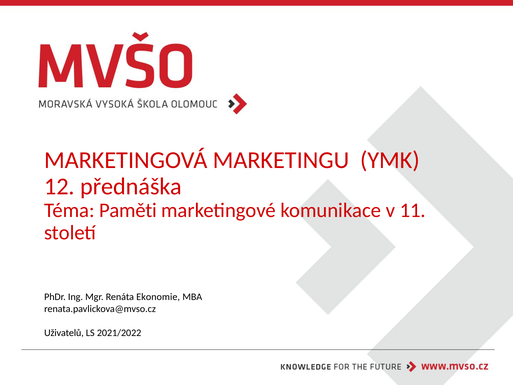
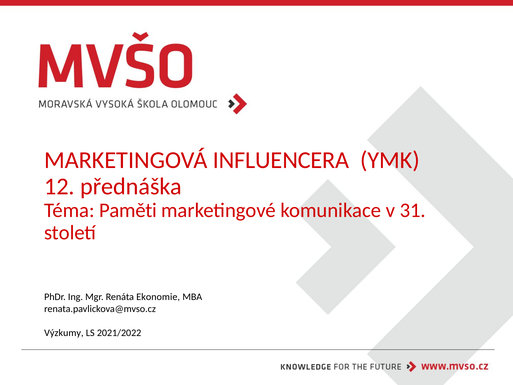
MARKETINGU: MARKETINGU -> INFLUENCERA
11: 11 -> 31
Uživatelů: Uživatelů -> Výzkumy
